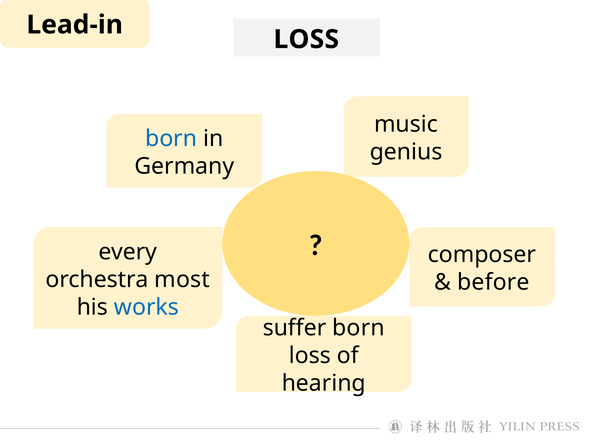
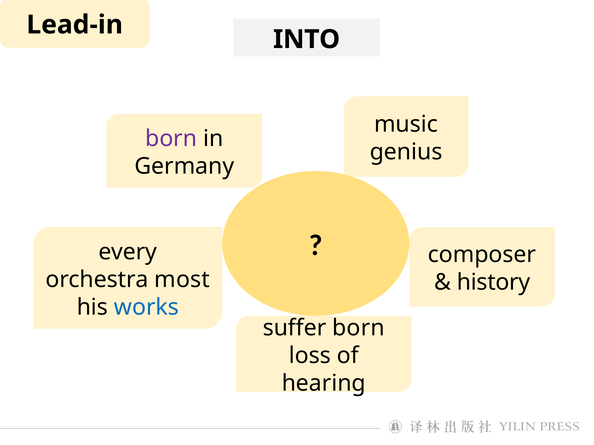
LOSS at (306, 39): LOSS -> INTO
born at (171, 139) colour: blue -> purple
before: before -> history
